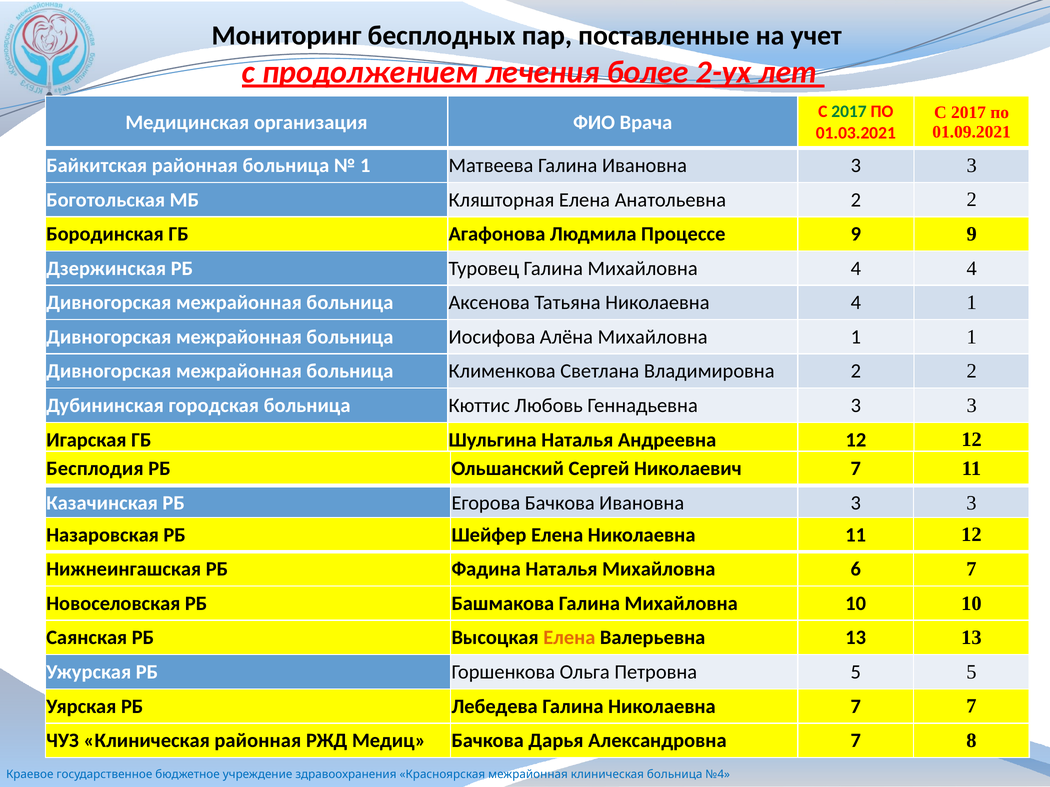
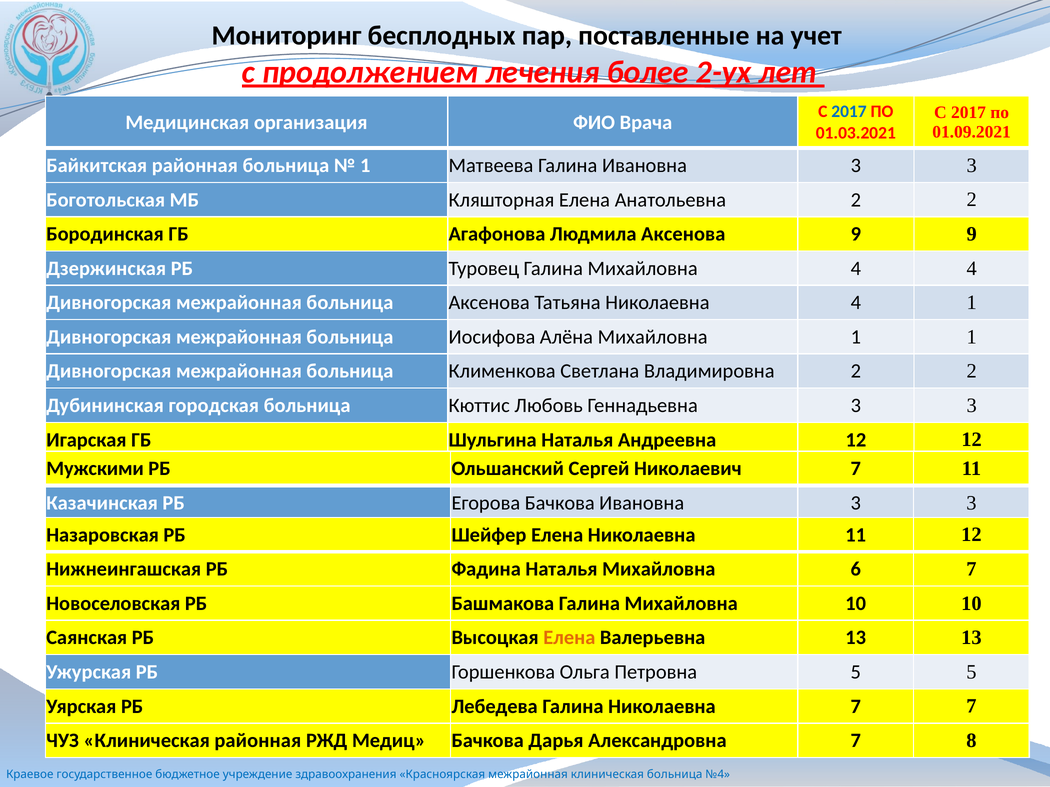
2017 at (849, 112) colour: green -> blue
Людмила Процессе: Процессе -> Аксенова
Бесплодия: Бесплодия -> Мужскими
